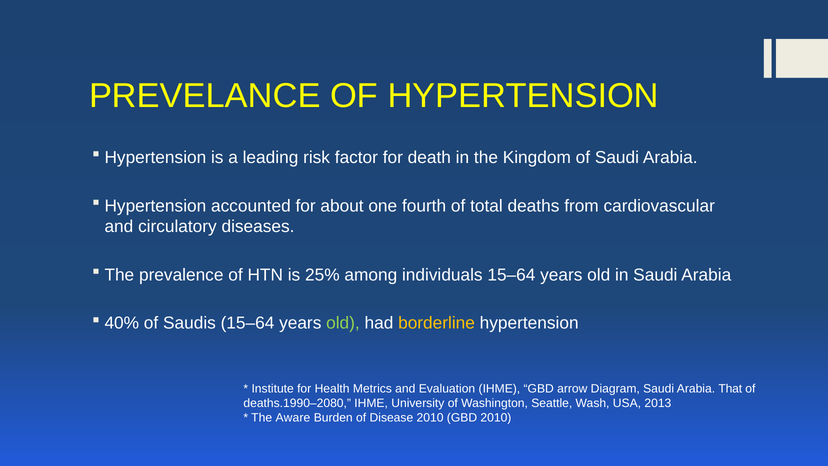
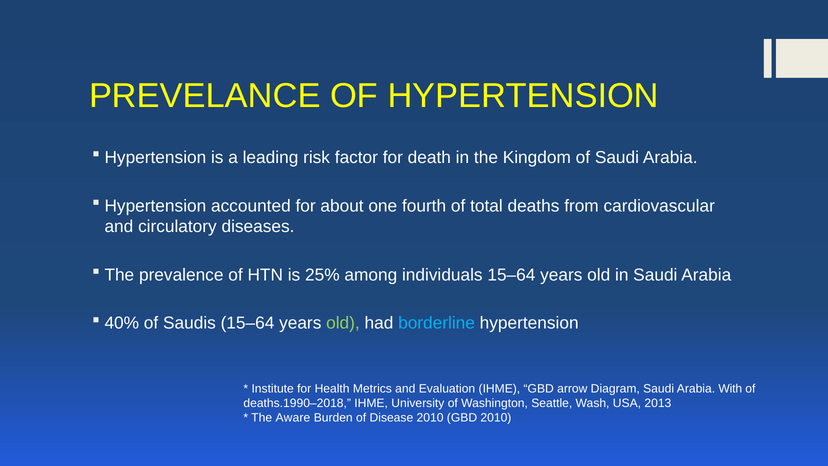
borderline colour: yellow -> light blue
That: That -> With
deaths.1990–2080: deaths.1990–2080 -> deaths.1990–2018
